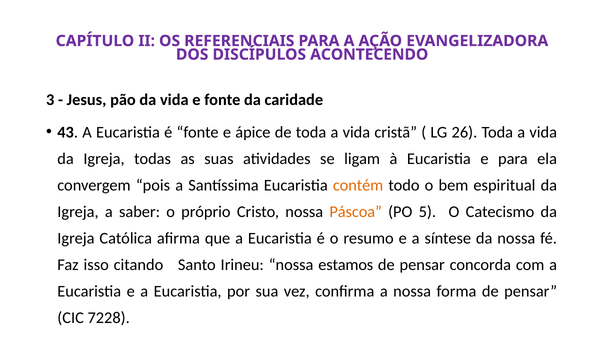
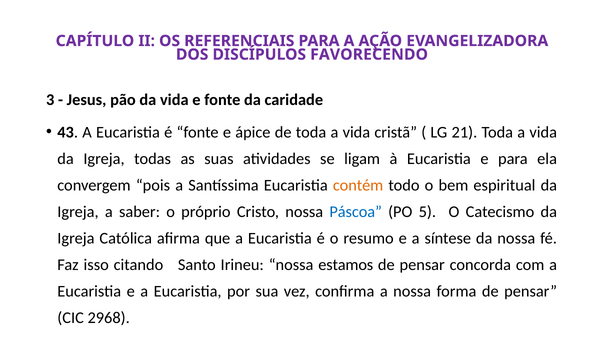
ACONTECENDO: ACONTECENDO -> FAVORECENDO
26: 26 -> 21
Páscoa colour: orange -> blue
7228: 7228 -> 2968
